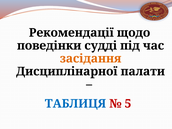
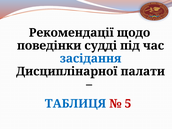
засідання colour: orange -> blue
